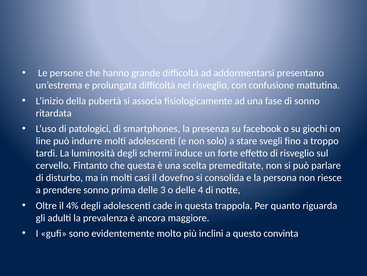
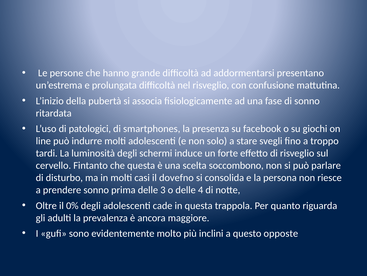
premeditate: premeditate -> soccombono
4%: 4% -> 0%
convinta: convinta -> opposte
